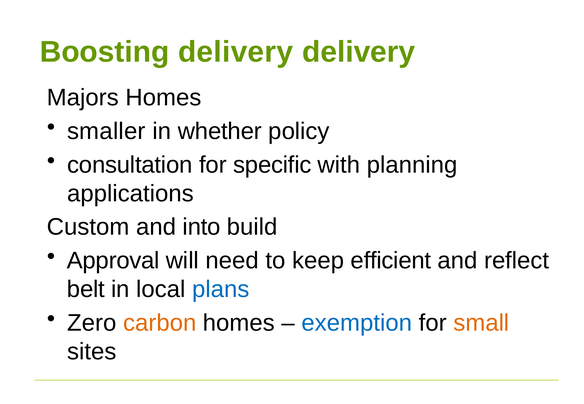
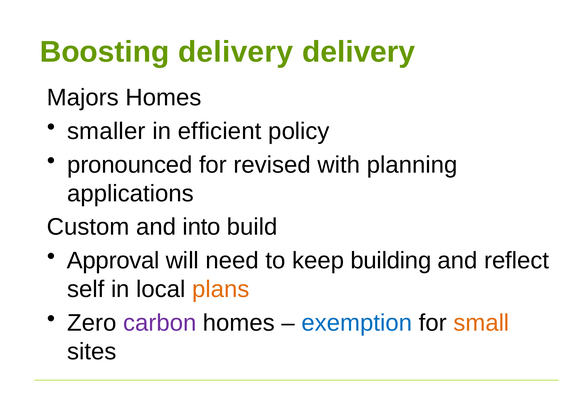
whether: whether -> efficient
consultation: consultation -> pronounced
specific: specific -> revised
efficient: efficient -> building
belt: belt -> self
plans colour: blue -> orange
carbon colour: orange -> purple
